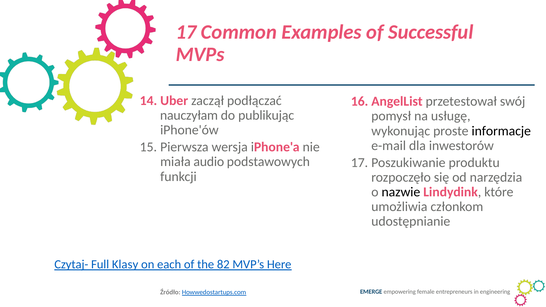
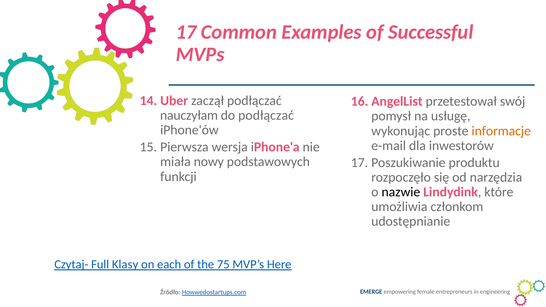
do publikując: publikując -> podłączać
informacje colour: black -> orange
audio: audio -> nowy
82: 82 -> 75
